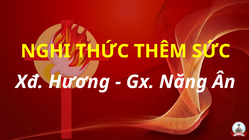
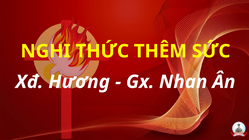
Năng: Năng -> Nhan
